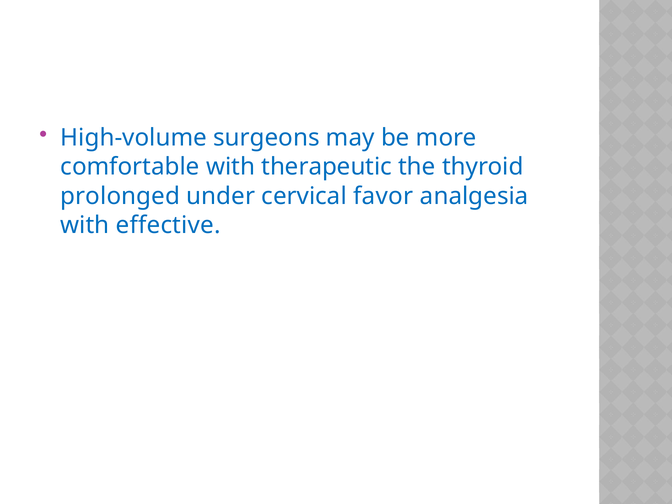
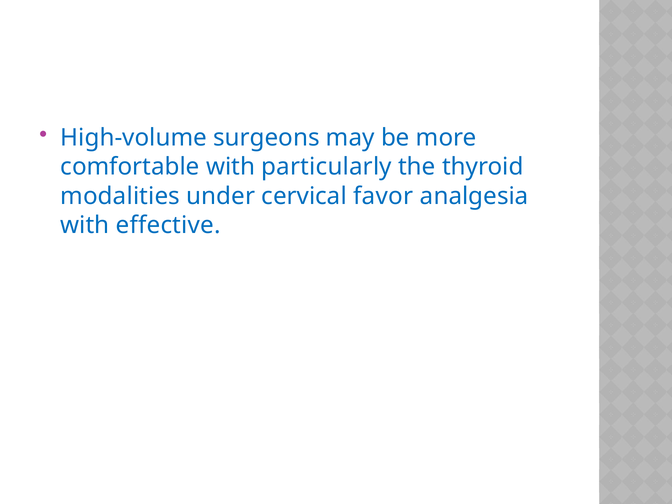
therapeutic: therapeutic -> particularly
prolonged: prolonged -> modalities
